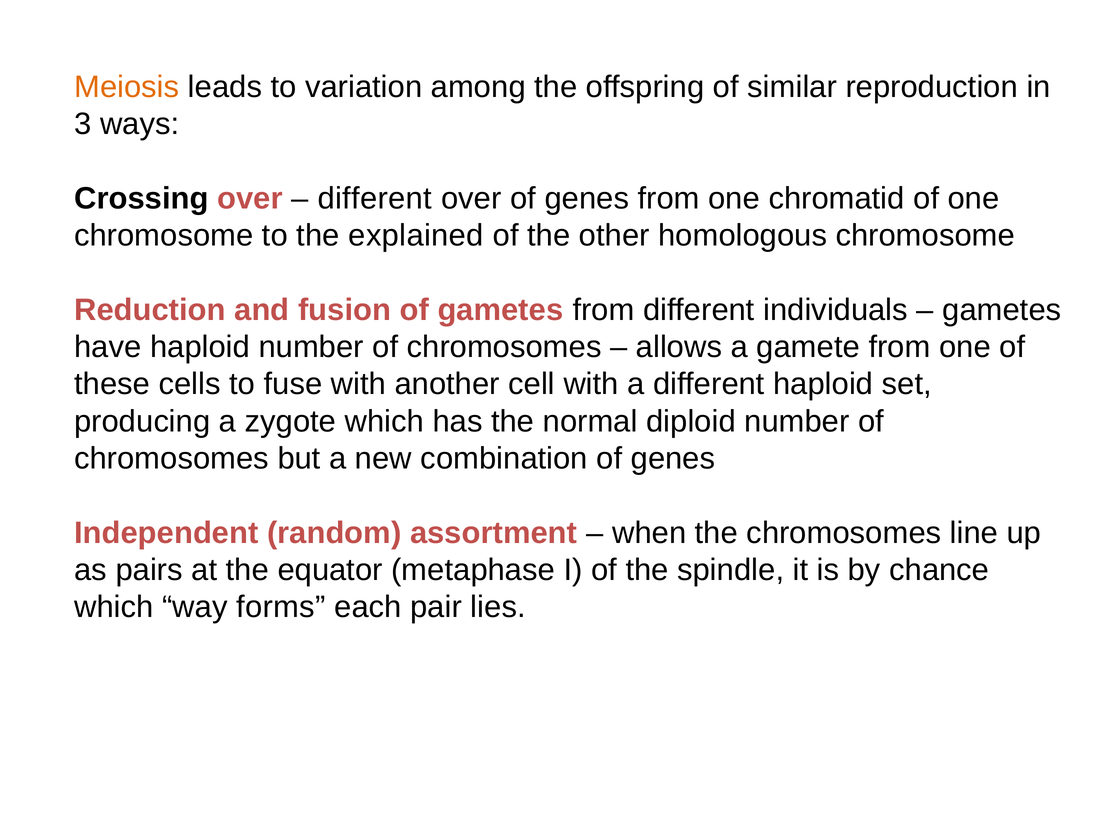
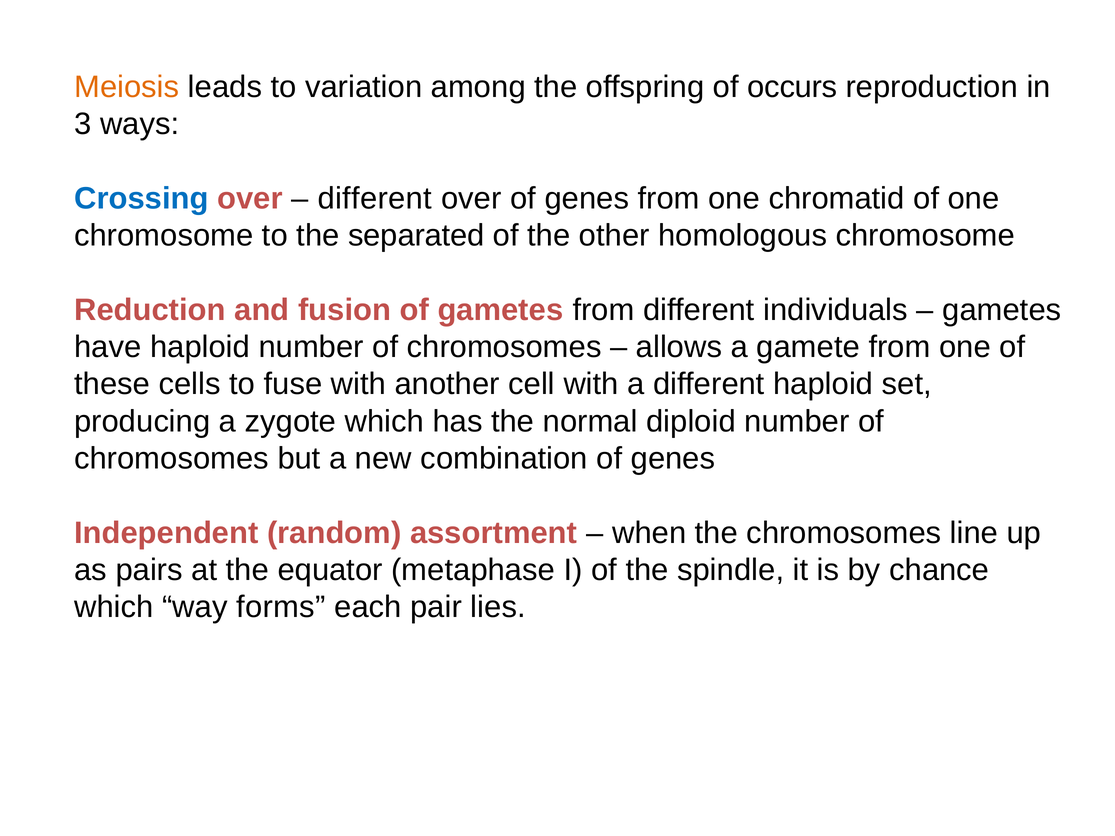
similar: similar -> occurs
Crossing colour: black -> blue
explained: explained -> separated
